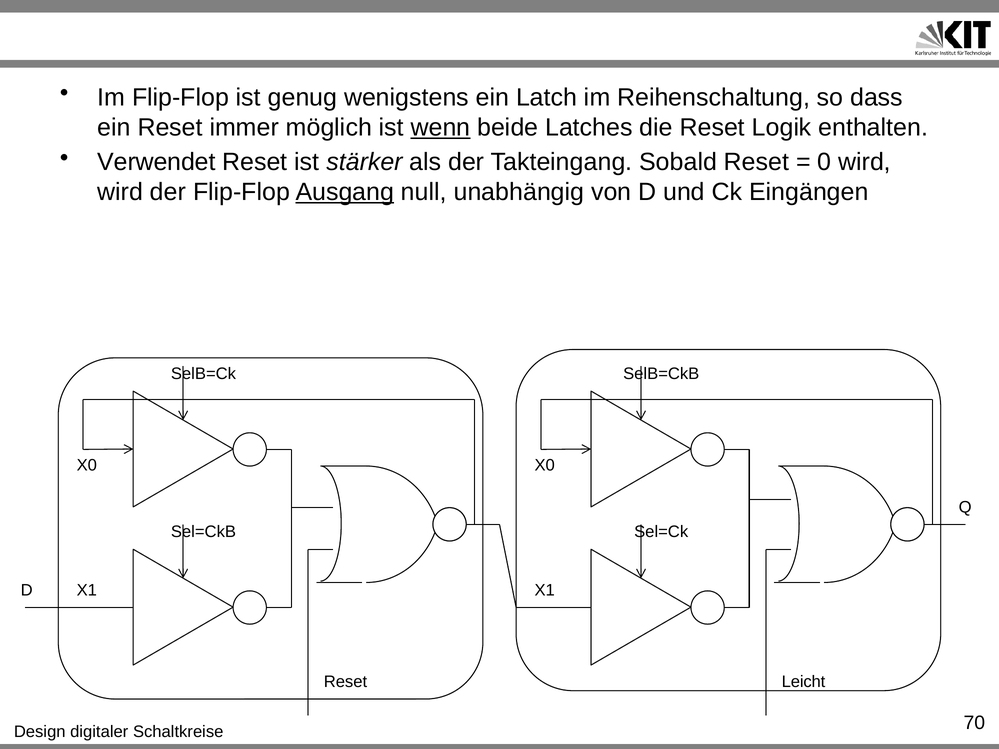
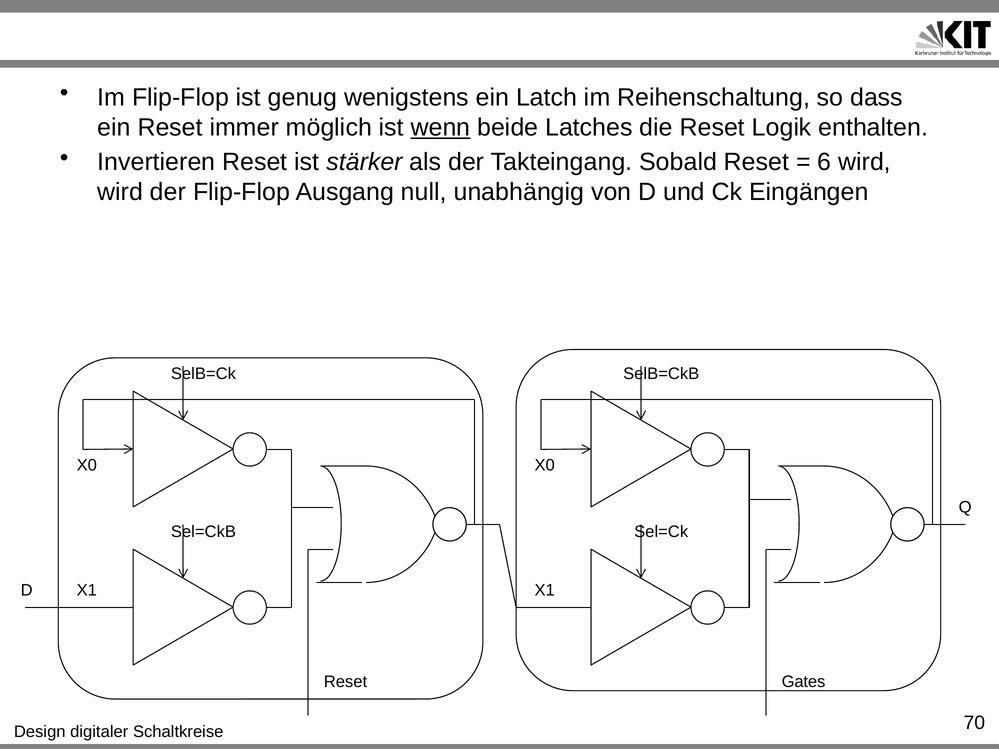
Verwendet: Verwendet -> Invertieren
0: 0 -> 6
Ausgang underline: present -> none
Leicht: Leicht -> Gates
